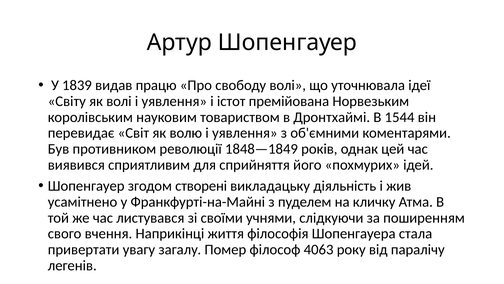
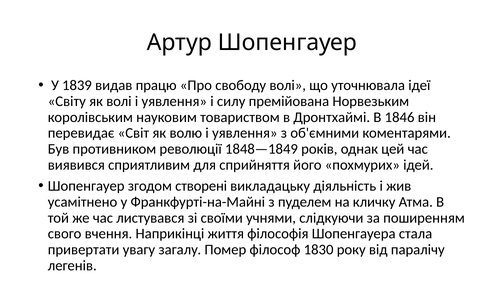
істот: істот -> силу
1544: 1544 -> 1846
4063: 4063 -> 1830
